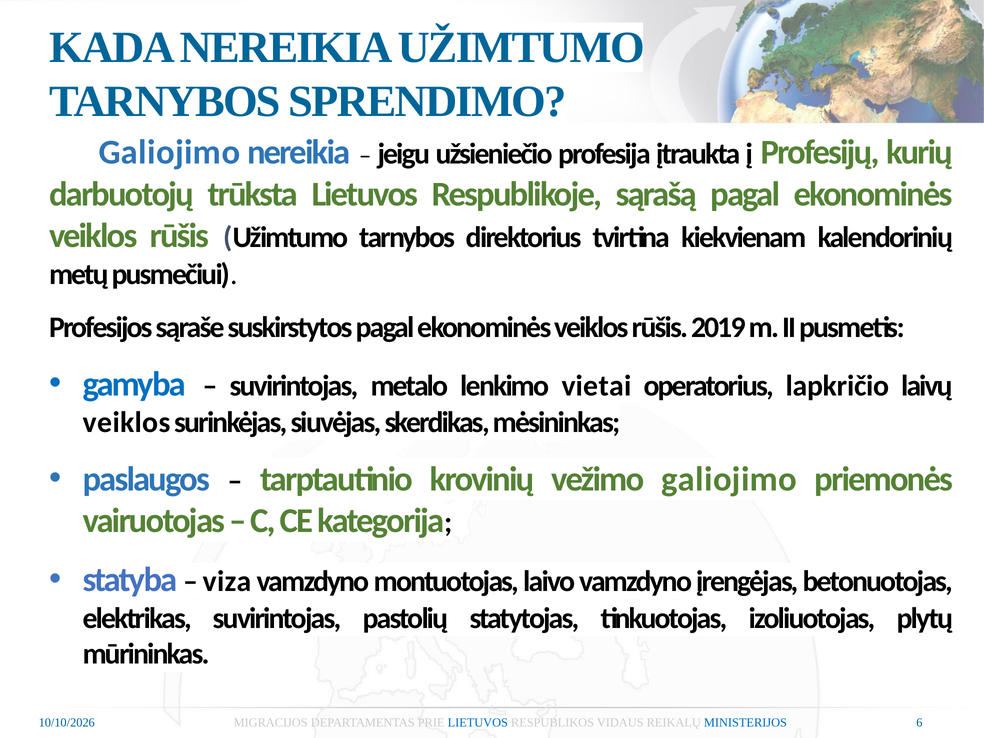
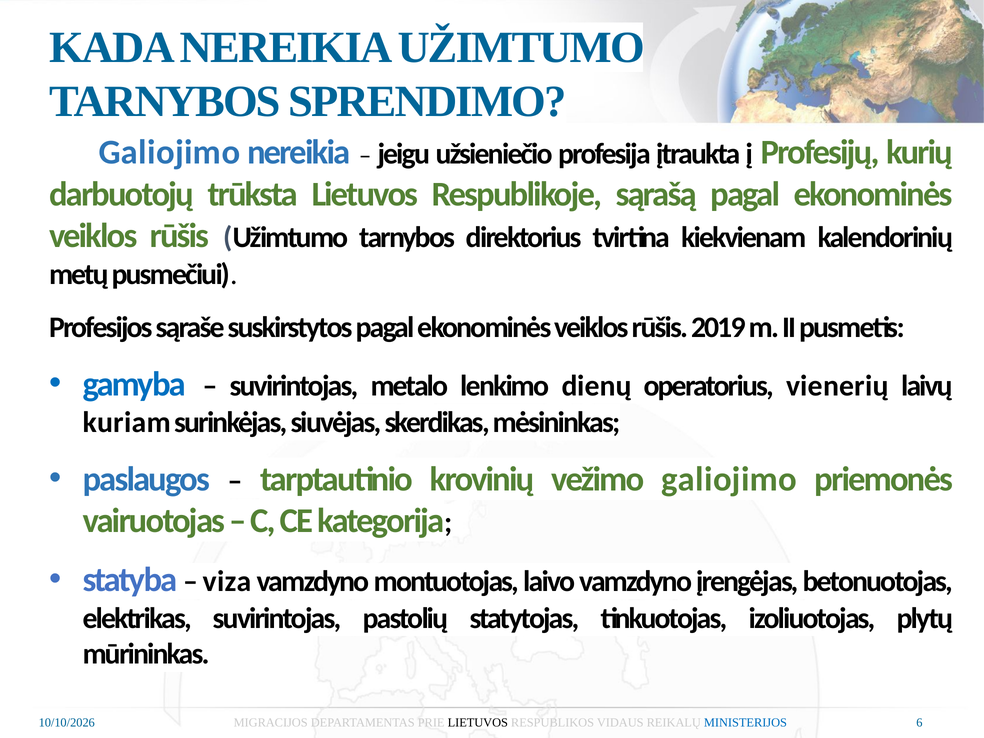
vietai: vietai -> dienų
lapkričio: lapkričio -> vienerių
veiklos at (127, 422): veiklos -> kuriam
LIETUVOS at (478, 722) colour: blue -> black
